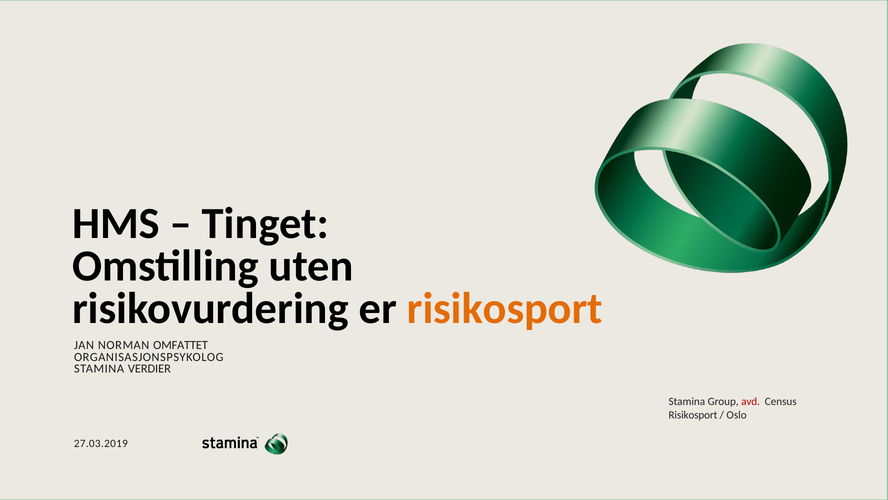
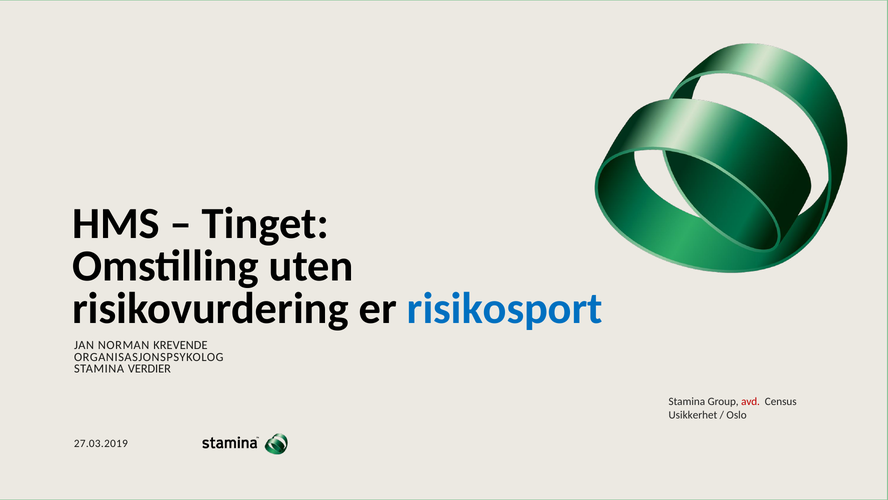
risikosport at (505, 308) colour: orange -> blue
OMFATTET: OMFATTET -> KREVENDE
Risikosport at (693, 415): Risikosport -> Usikkerhet
